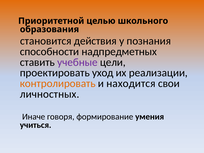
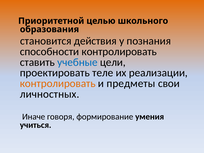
способности надпредметных: надпредметных -> контролировать
учебные colour: purple -> blue
уход: уход -> теле
находится: находится -> предметы
